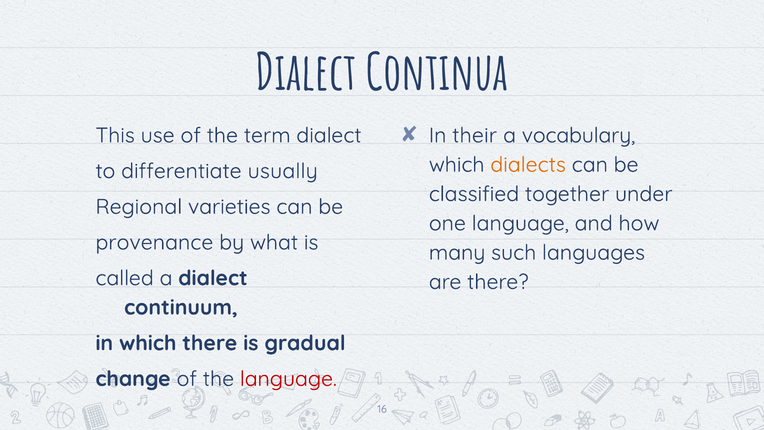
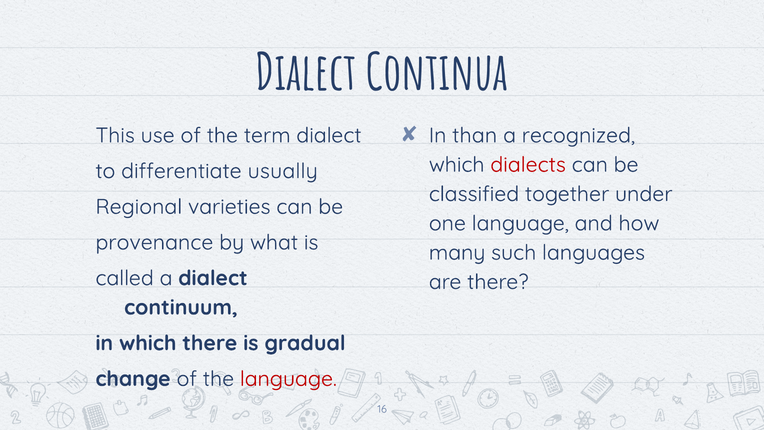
their: their -> than
vocabulary: vocabulary -> recognized
dialects colour: orange -> red
